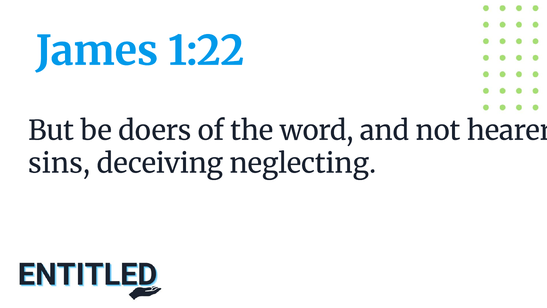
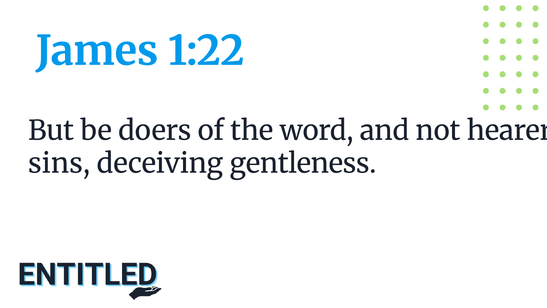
neglecting: neglecting -> gentleness
